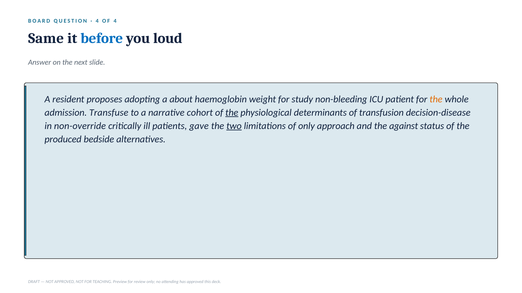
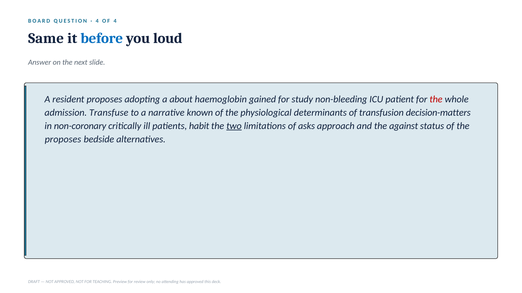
weight: weight -> gained
the at (436, 99) colour: orange -> red
cohort: cohort -> known
the at (232, 113) underline: present -> none
decision-disease: decision-disease -> decision-matters
non-override: non-override -> non-coronary
gave: gave -> habit
of only: only -> asks
produced at (63, 140): produced -> proposes
